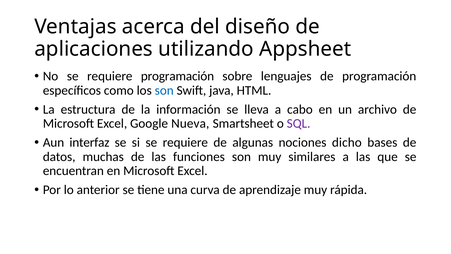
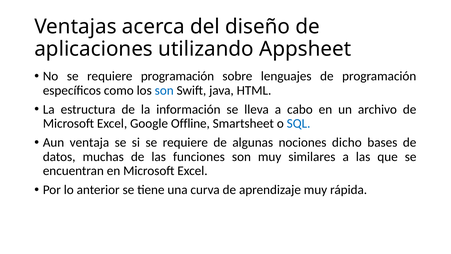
Nueva: Nueva -> Offline
SQL colour: purple -> blue
interfaz: interfaz -> ventaja
